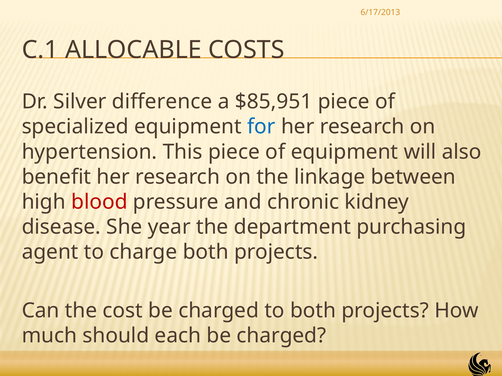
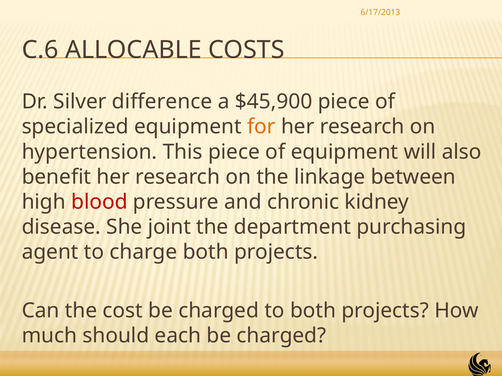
C.1: C.1 -> C.6
$85,951: $85,951 -> $45,900
for colour: blue -> orange
year: year -> joint
